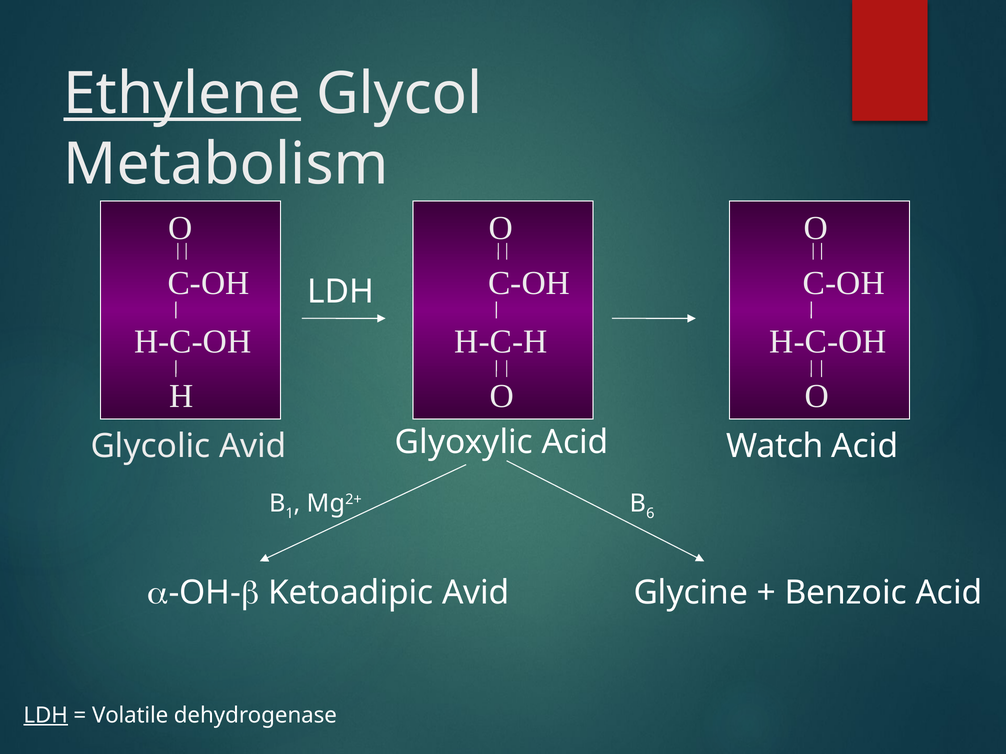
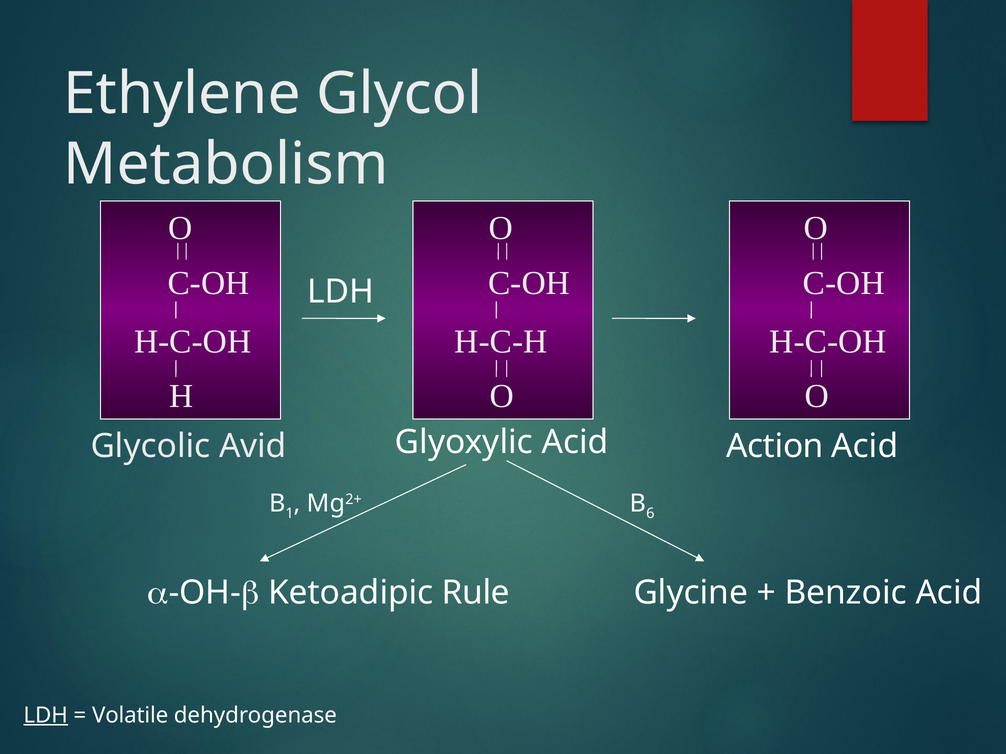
Ethylene underline: present -> none
Watch: Watch -> Action
Ketoadipic Avid: Avid -> Rule
